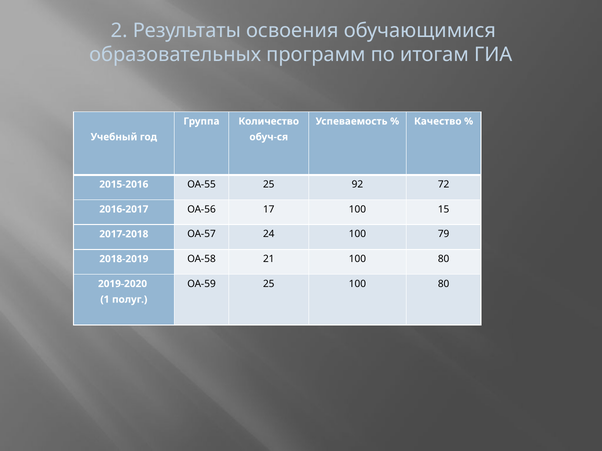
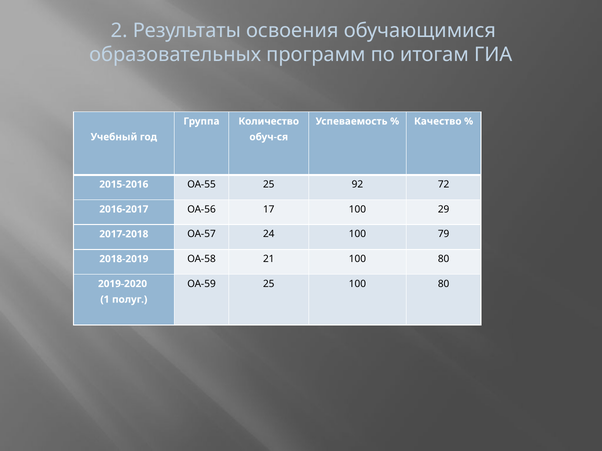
15: 15 -> 29
